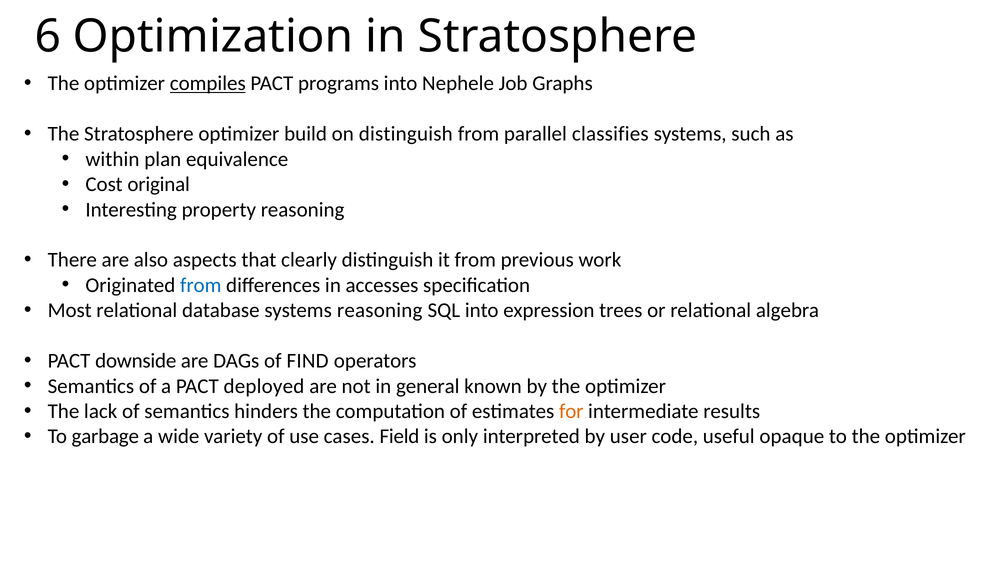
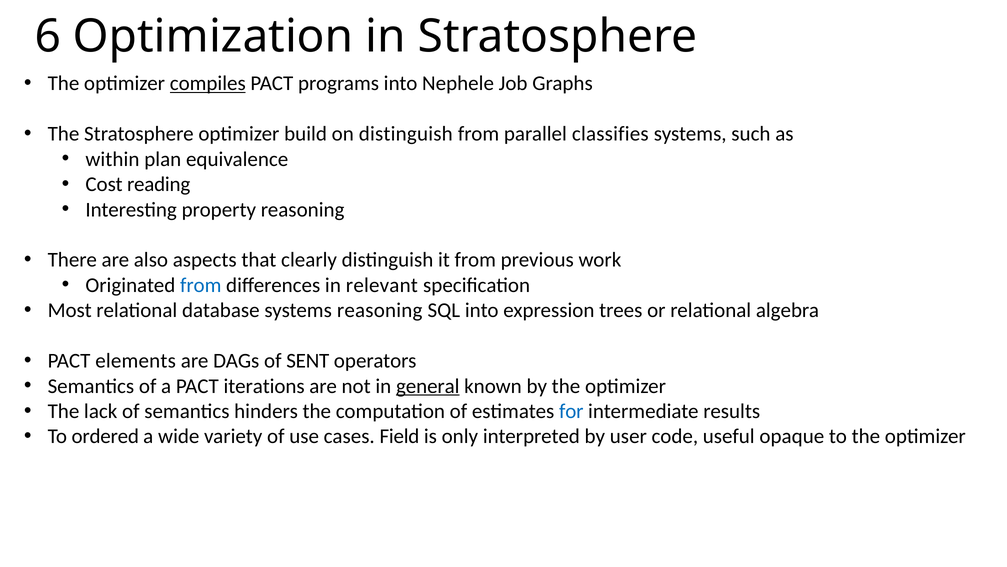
original: original -> reading
accesses: accesses -> relevant
downside: downside -> elements
FIND: FIND -> SENT
deployed: deployed -> iterations
general underline: none -> present
for colour: orange -> blue
garbage: garbage -> ordered
